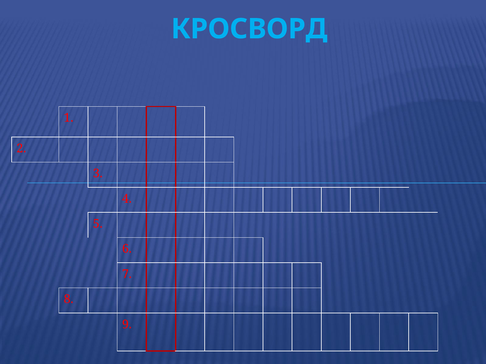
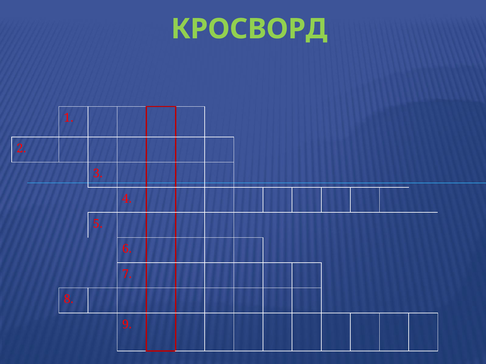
КРОСВОРД colour: light blue -> light green
